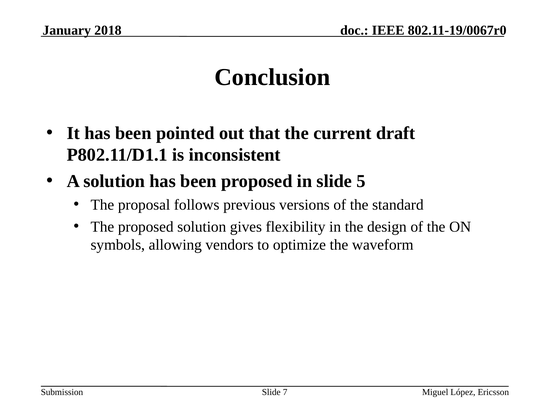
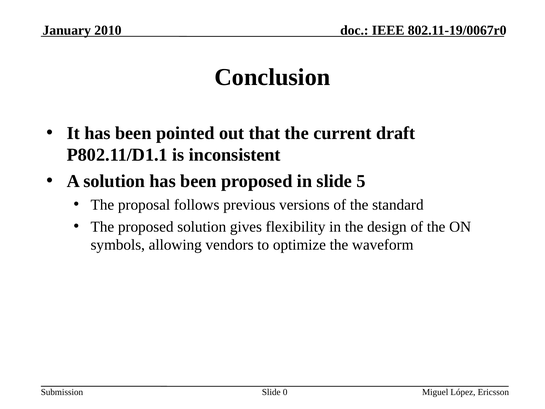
2018: 2018 -> 2010
7: 7 -> 0
